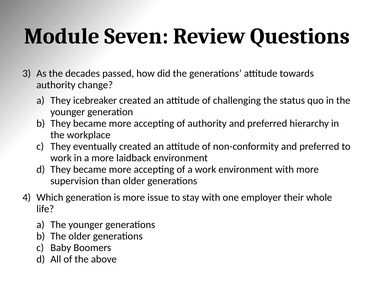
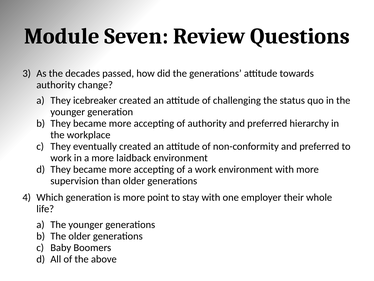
issue: issue -> point
